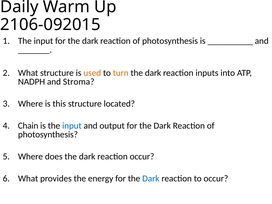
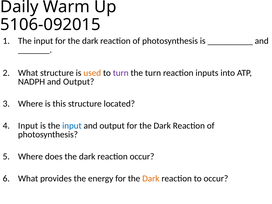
2106-092015: 2106-092015 -> 5106-092015
turn at (121, 73) colour: orange -> purple
dark at (153, 73): dark -> turn
NADPH and Stroma: Stroma -> Output
Chain at (28, 126): Chain -> Input
Dark at (151, 178) colour: blue -> orange
